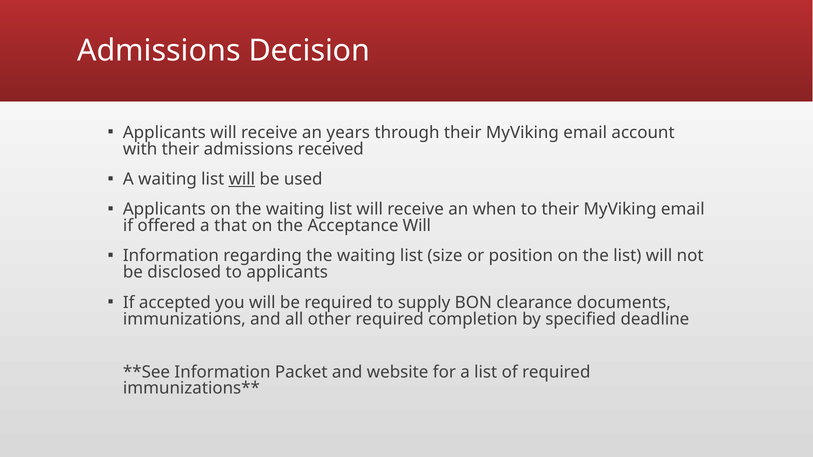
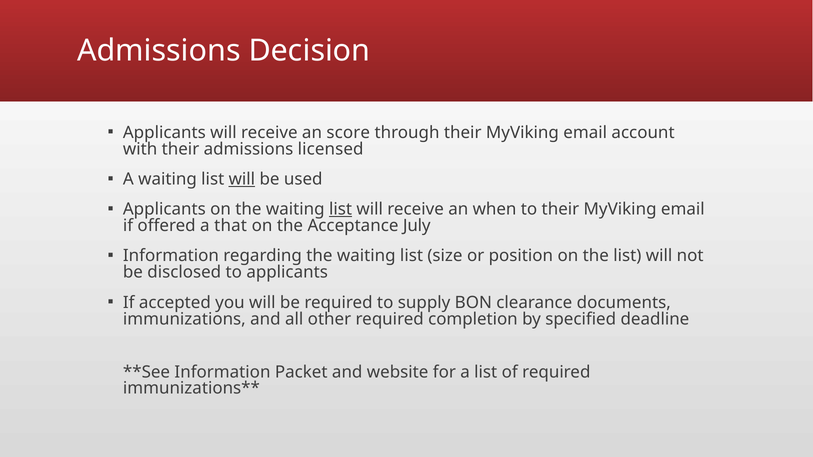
years: years -> score
received: received -> licensed
list at (341, 209) underline: none -> present
Acceptance Will: Will -> July
